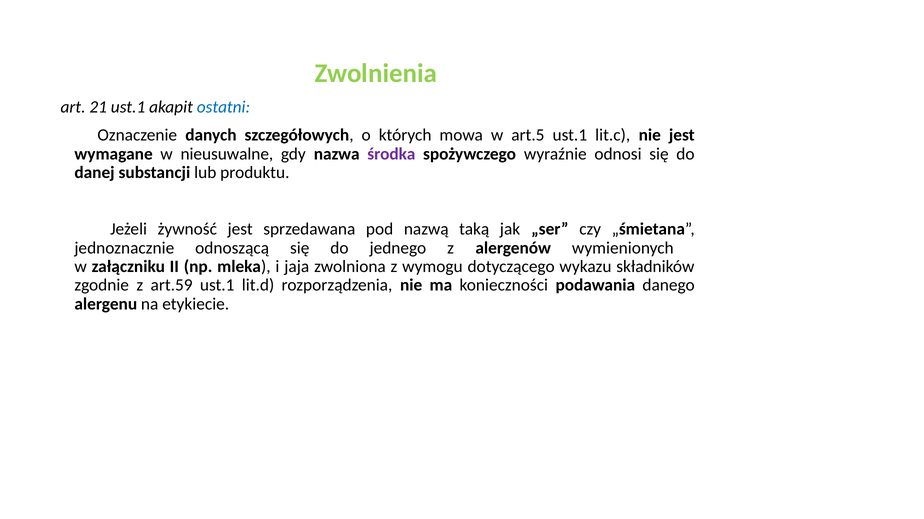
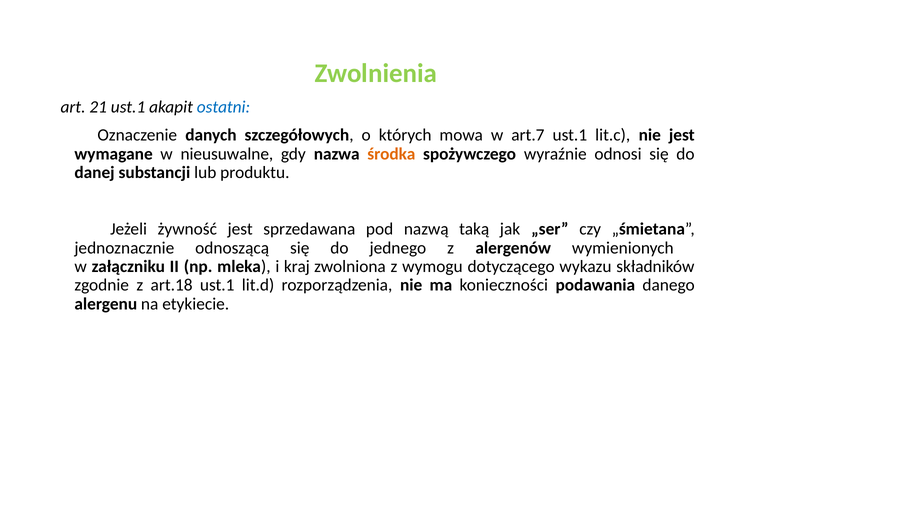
art.5: art.5 -> art.7
środka colour: purple -> orange
jaja: jaja -> kraj
art.59: art.59 -> art.18
